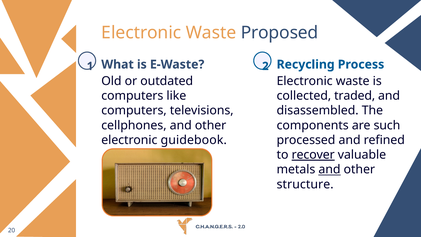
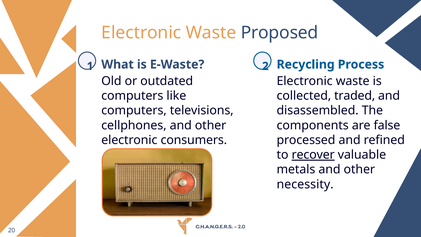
such: such -> false
guidebook: guidebook -> consumers
and at (329, 169) underline: present -> none
structure: structure -> necessity
